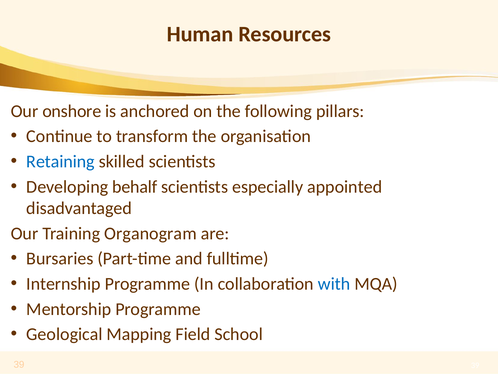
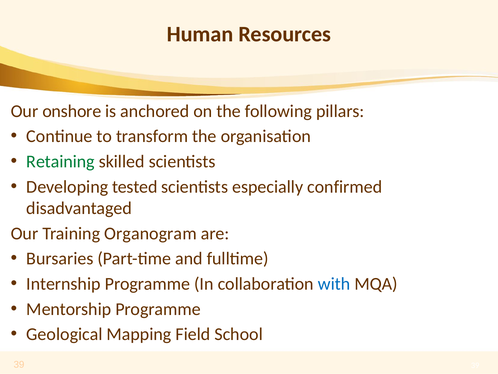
Retaining colour: blue -> green
behalf: behalf -> tested
appointed: appointed -> confirmed
